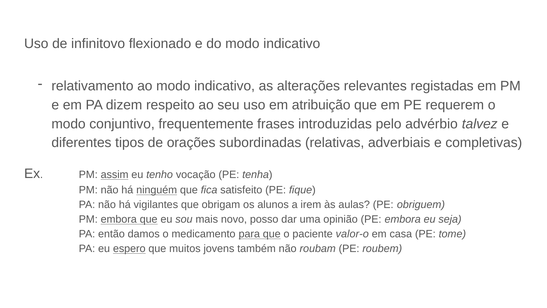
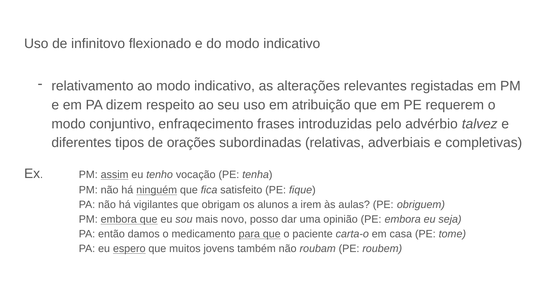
frequentemente: frequentemente -> enfraqecimento
valor-o: valor-o -> carta-o
